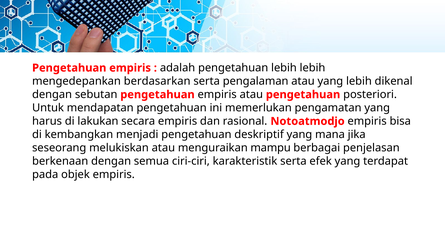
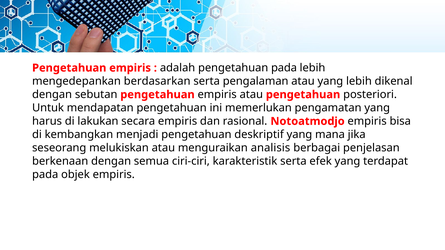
pengetahuan lebih: lebih -> pada
mampu: mampu -> analisis
